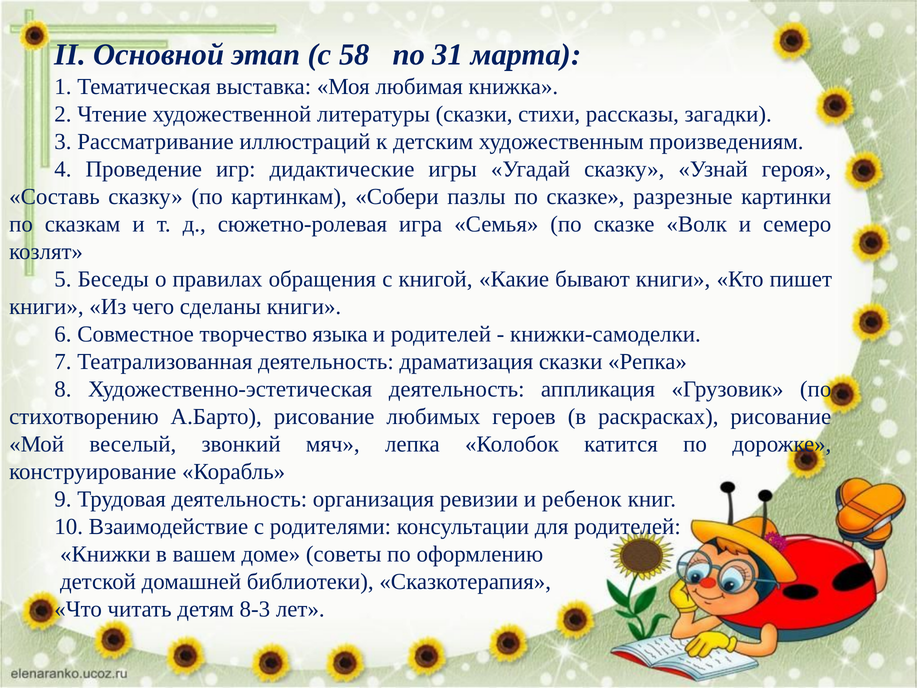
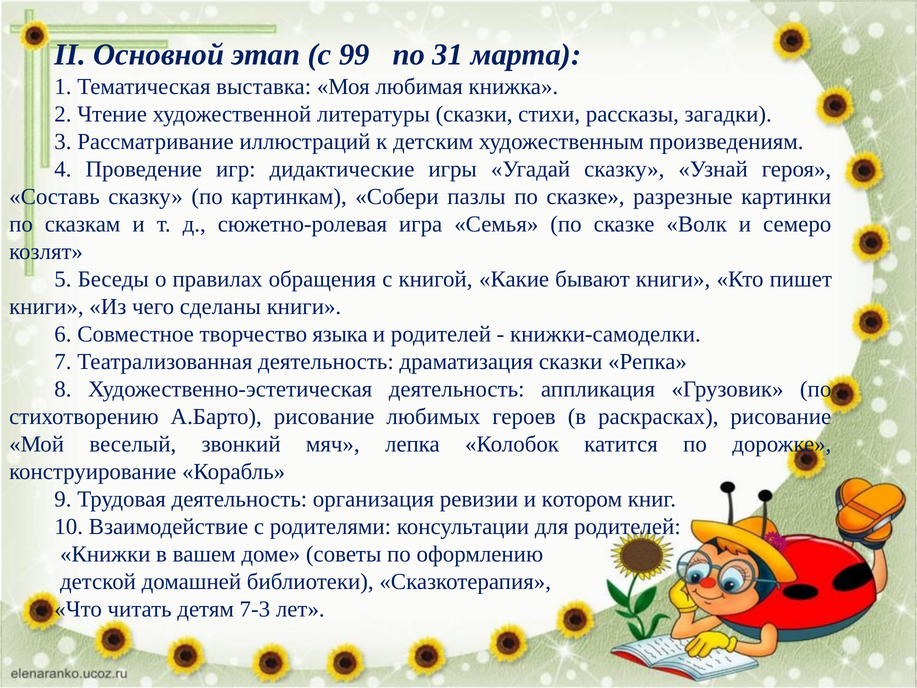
58: 58 -> 99
ребенок: ребенок -> котором
8-3: 8-3 -> 7-3
